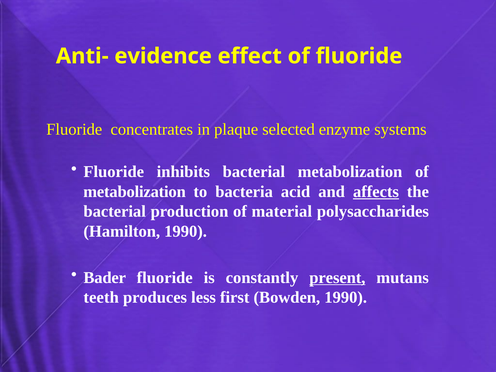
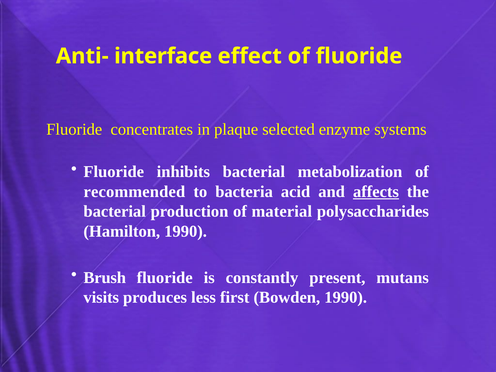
evidence: evidence -> interface
metabolization at (135, 192): metabolization -> recommended
Bader: Bader -> Brush
present underline: present -> none
teeth: teeth -> visits
